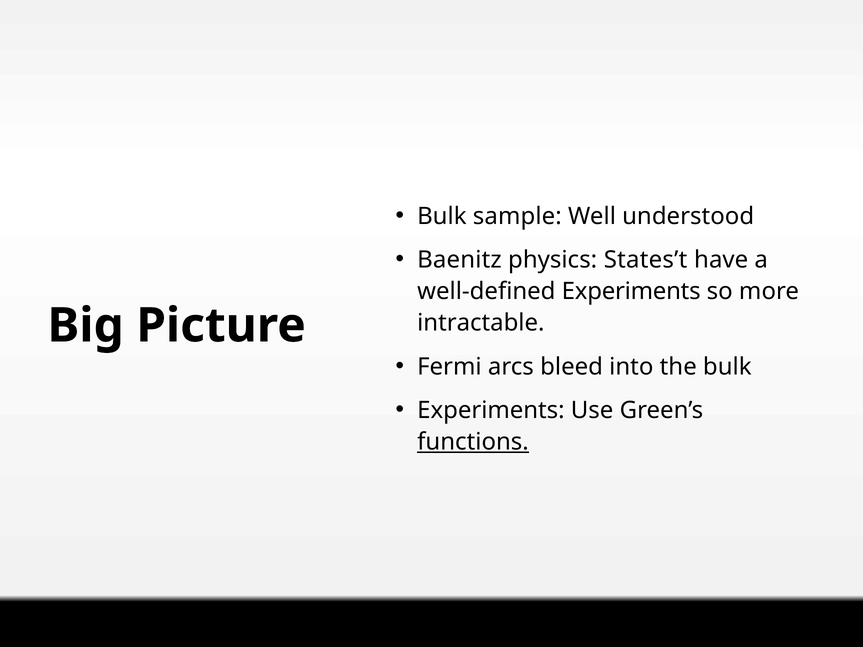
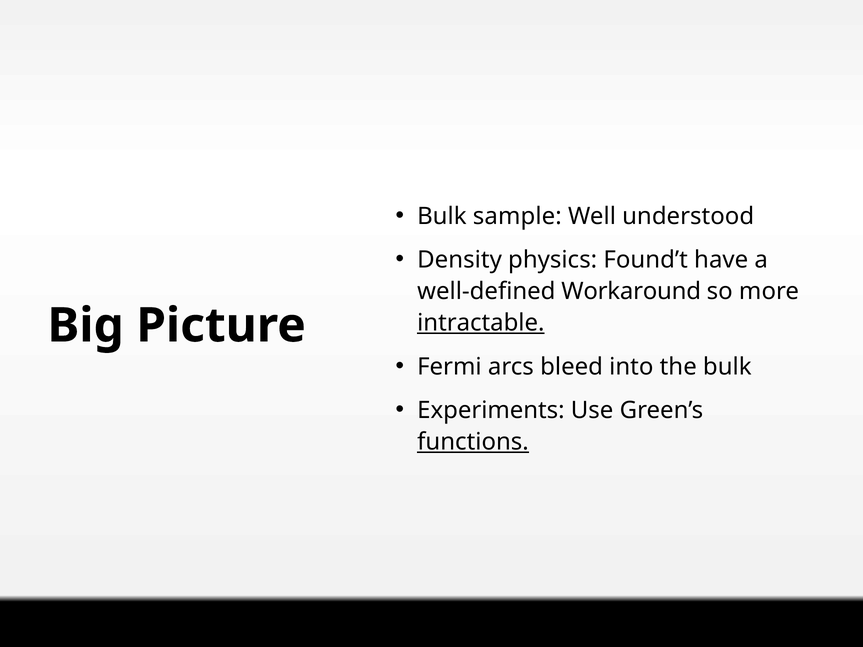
Baenitz: Baenitz -> Density
States’t: States’t -> Found’t
well-defined Experiments: Experiments -> Workaround
intractable underline: none -> present
